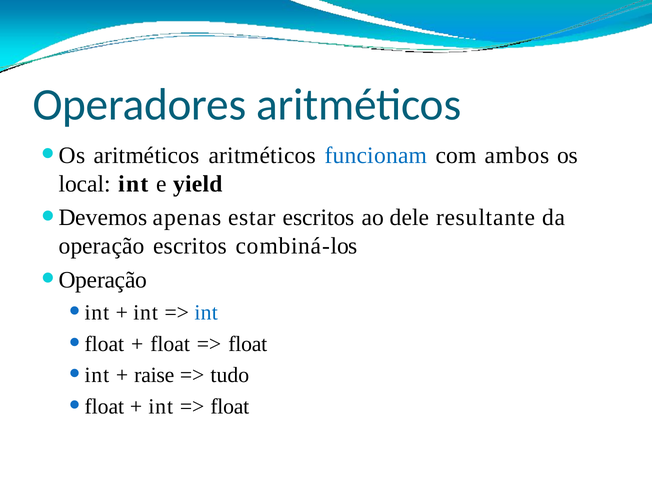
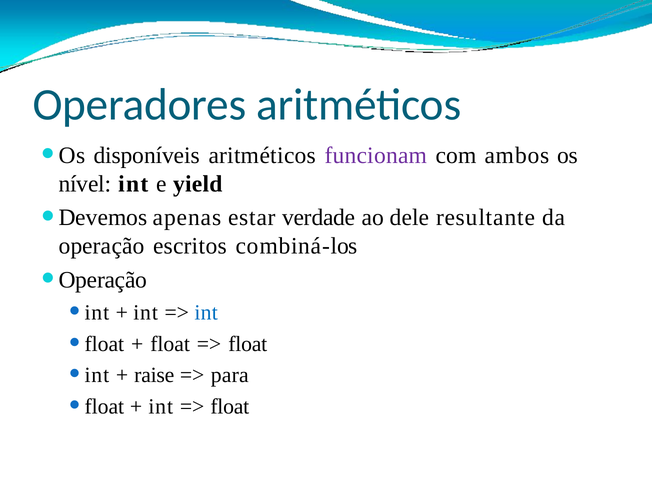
aritméticos at (147, 156): aritméticos -> disponíveis
funcionam colour: blue -> purple
local: local -> nível
estar escritos: escritos -> verdade
tudo: tudo -> para
